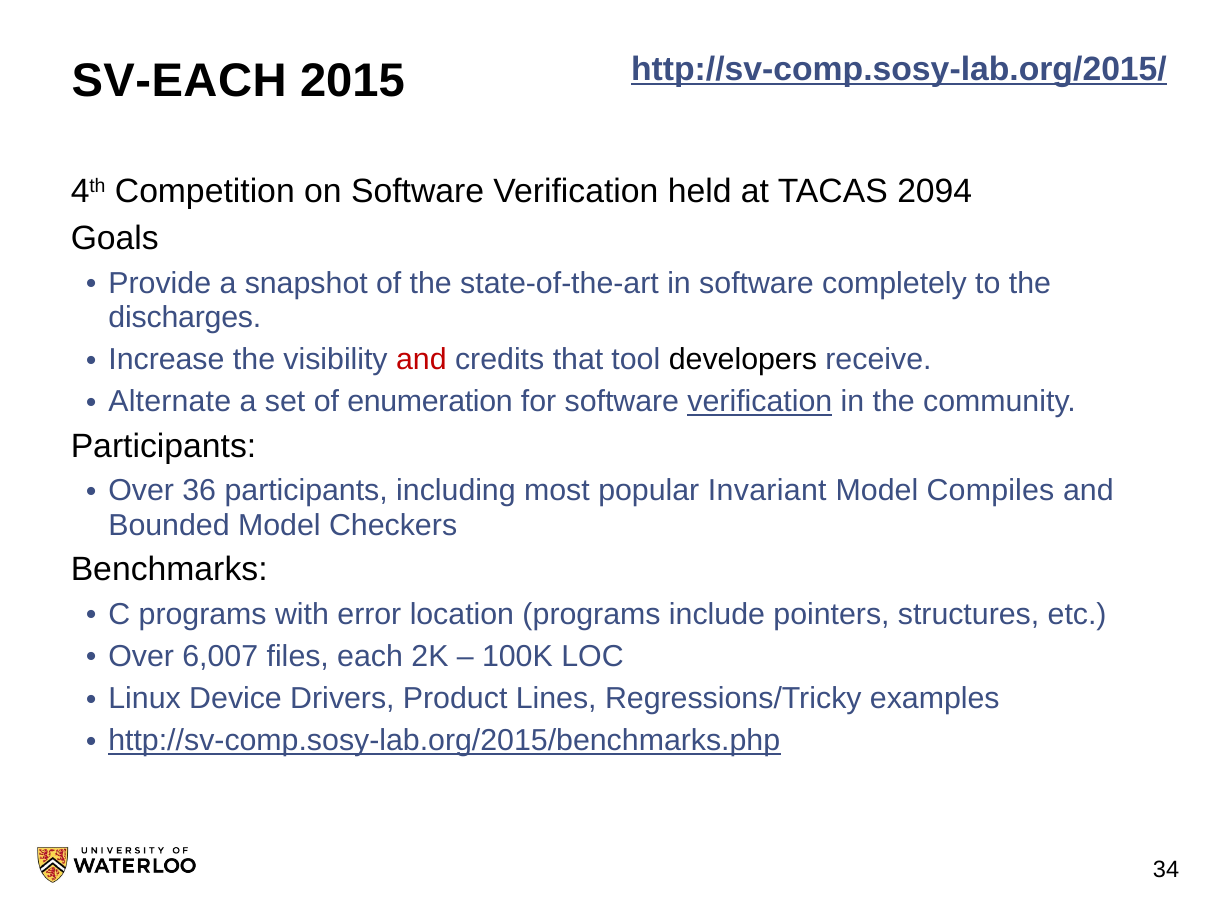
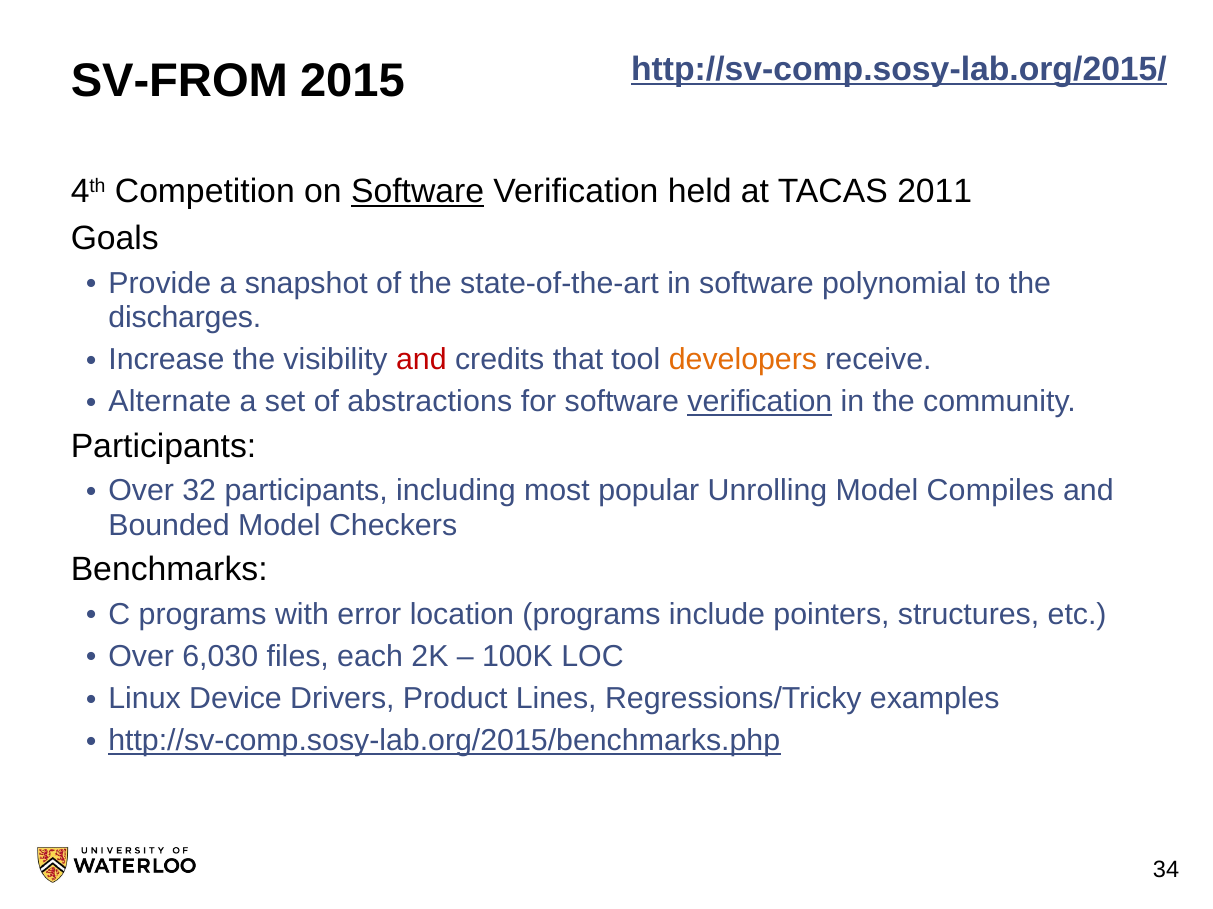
SV-EACH: SV-EACH -> SV-FROM
Software at (418, 191) underline: none -> present
2094: 2094 -> 2011
completely: completely -> polynomial
developers colour: black -> orange
enumeration: enumeration -> abstractions
36: 36 -> 32
Invariant: Invariant -> Unrolling
6,007: 6,007 -> 6,030
